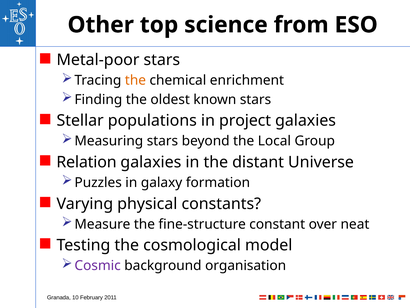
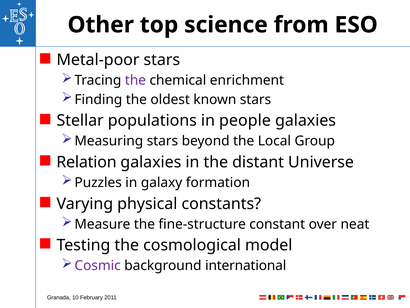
the at (135, 80) colour: orange -> purple
project: project -> people
organisation: organisation -> international
